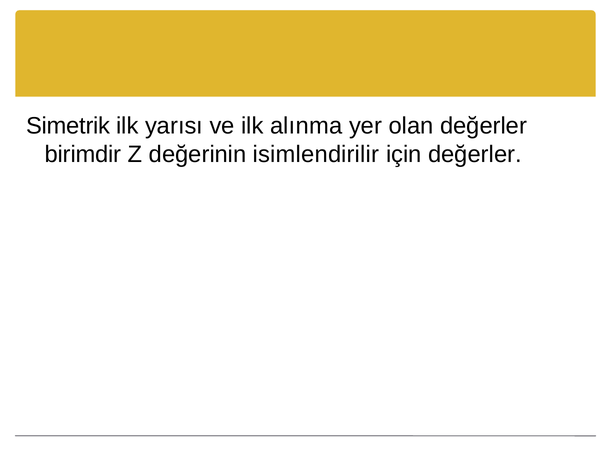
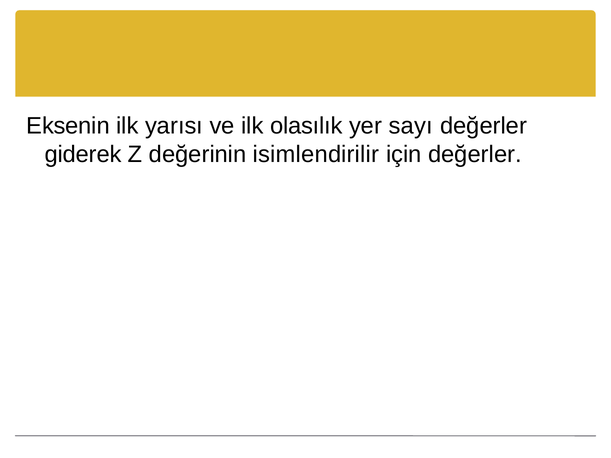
Simetrik: Simetrik -> Eksenin
alınma: alınma -> olasılık
olan: olan -> sayı
birimdir: birimdir -> giderek
